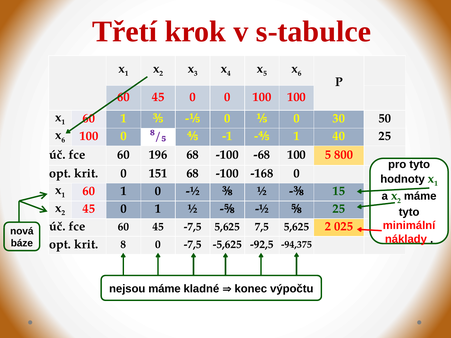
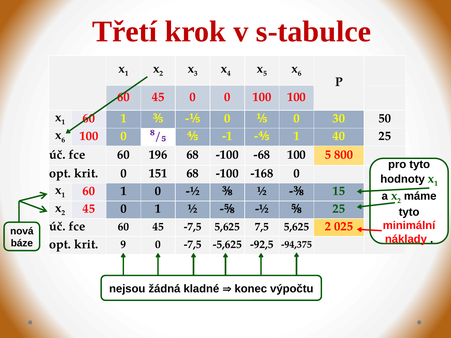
8: 8 -> 9
nejsou máme: máme -> žádná
